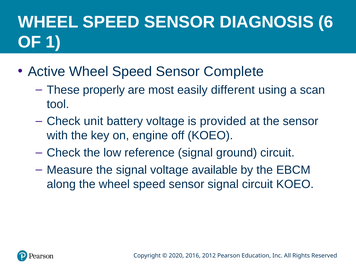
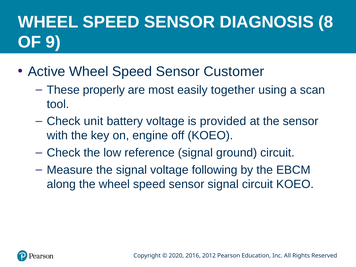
6: 6 -> 8
1: 1 -> 9
Complete: Complete -> Customer
different: different -> together
available: available -> following
